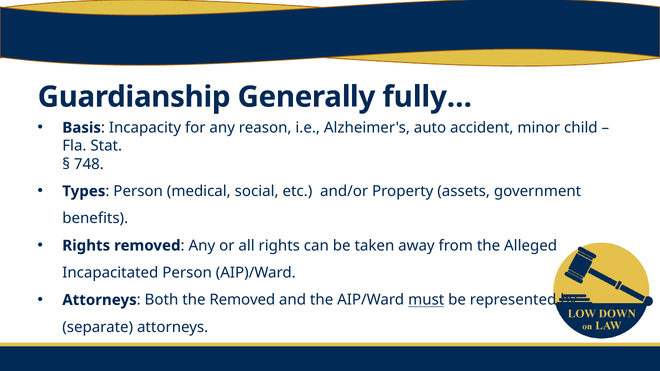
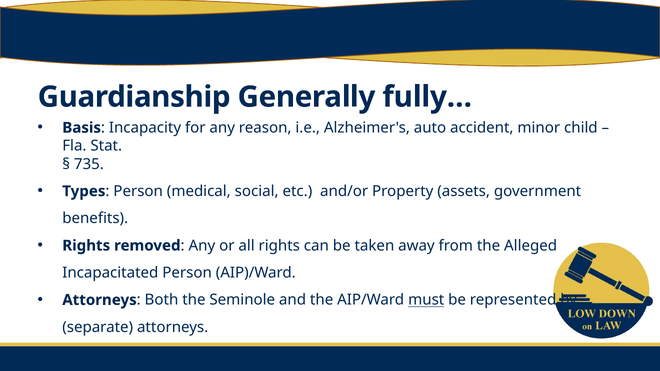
748: 748 -> 735
the Removed: Removed -> Seminole
